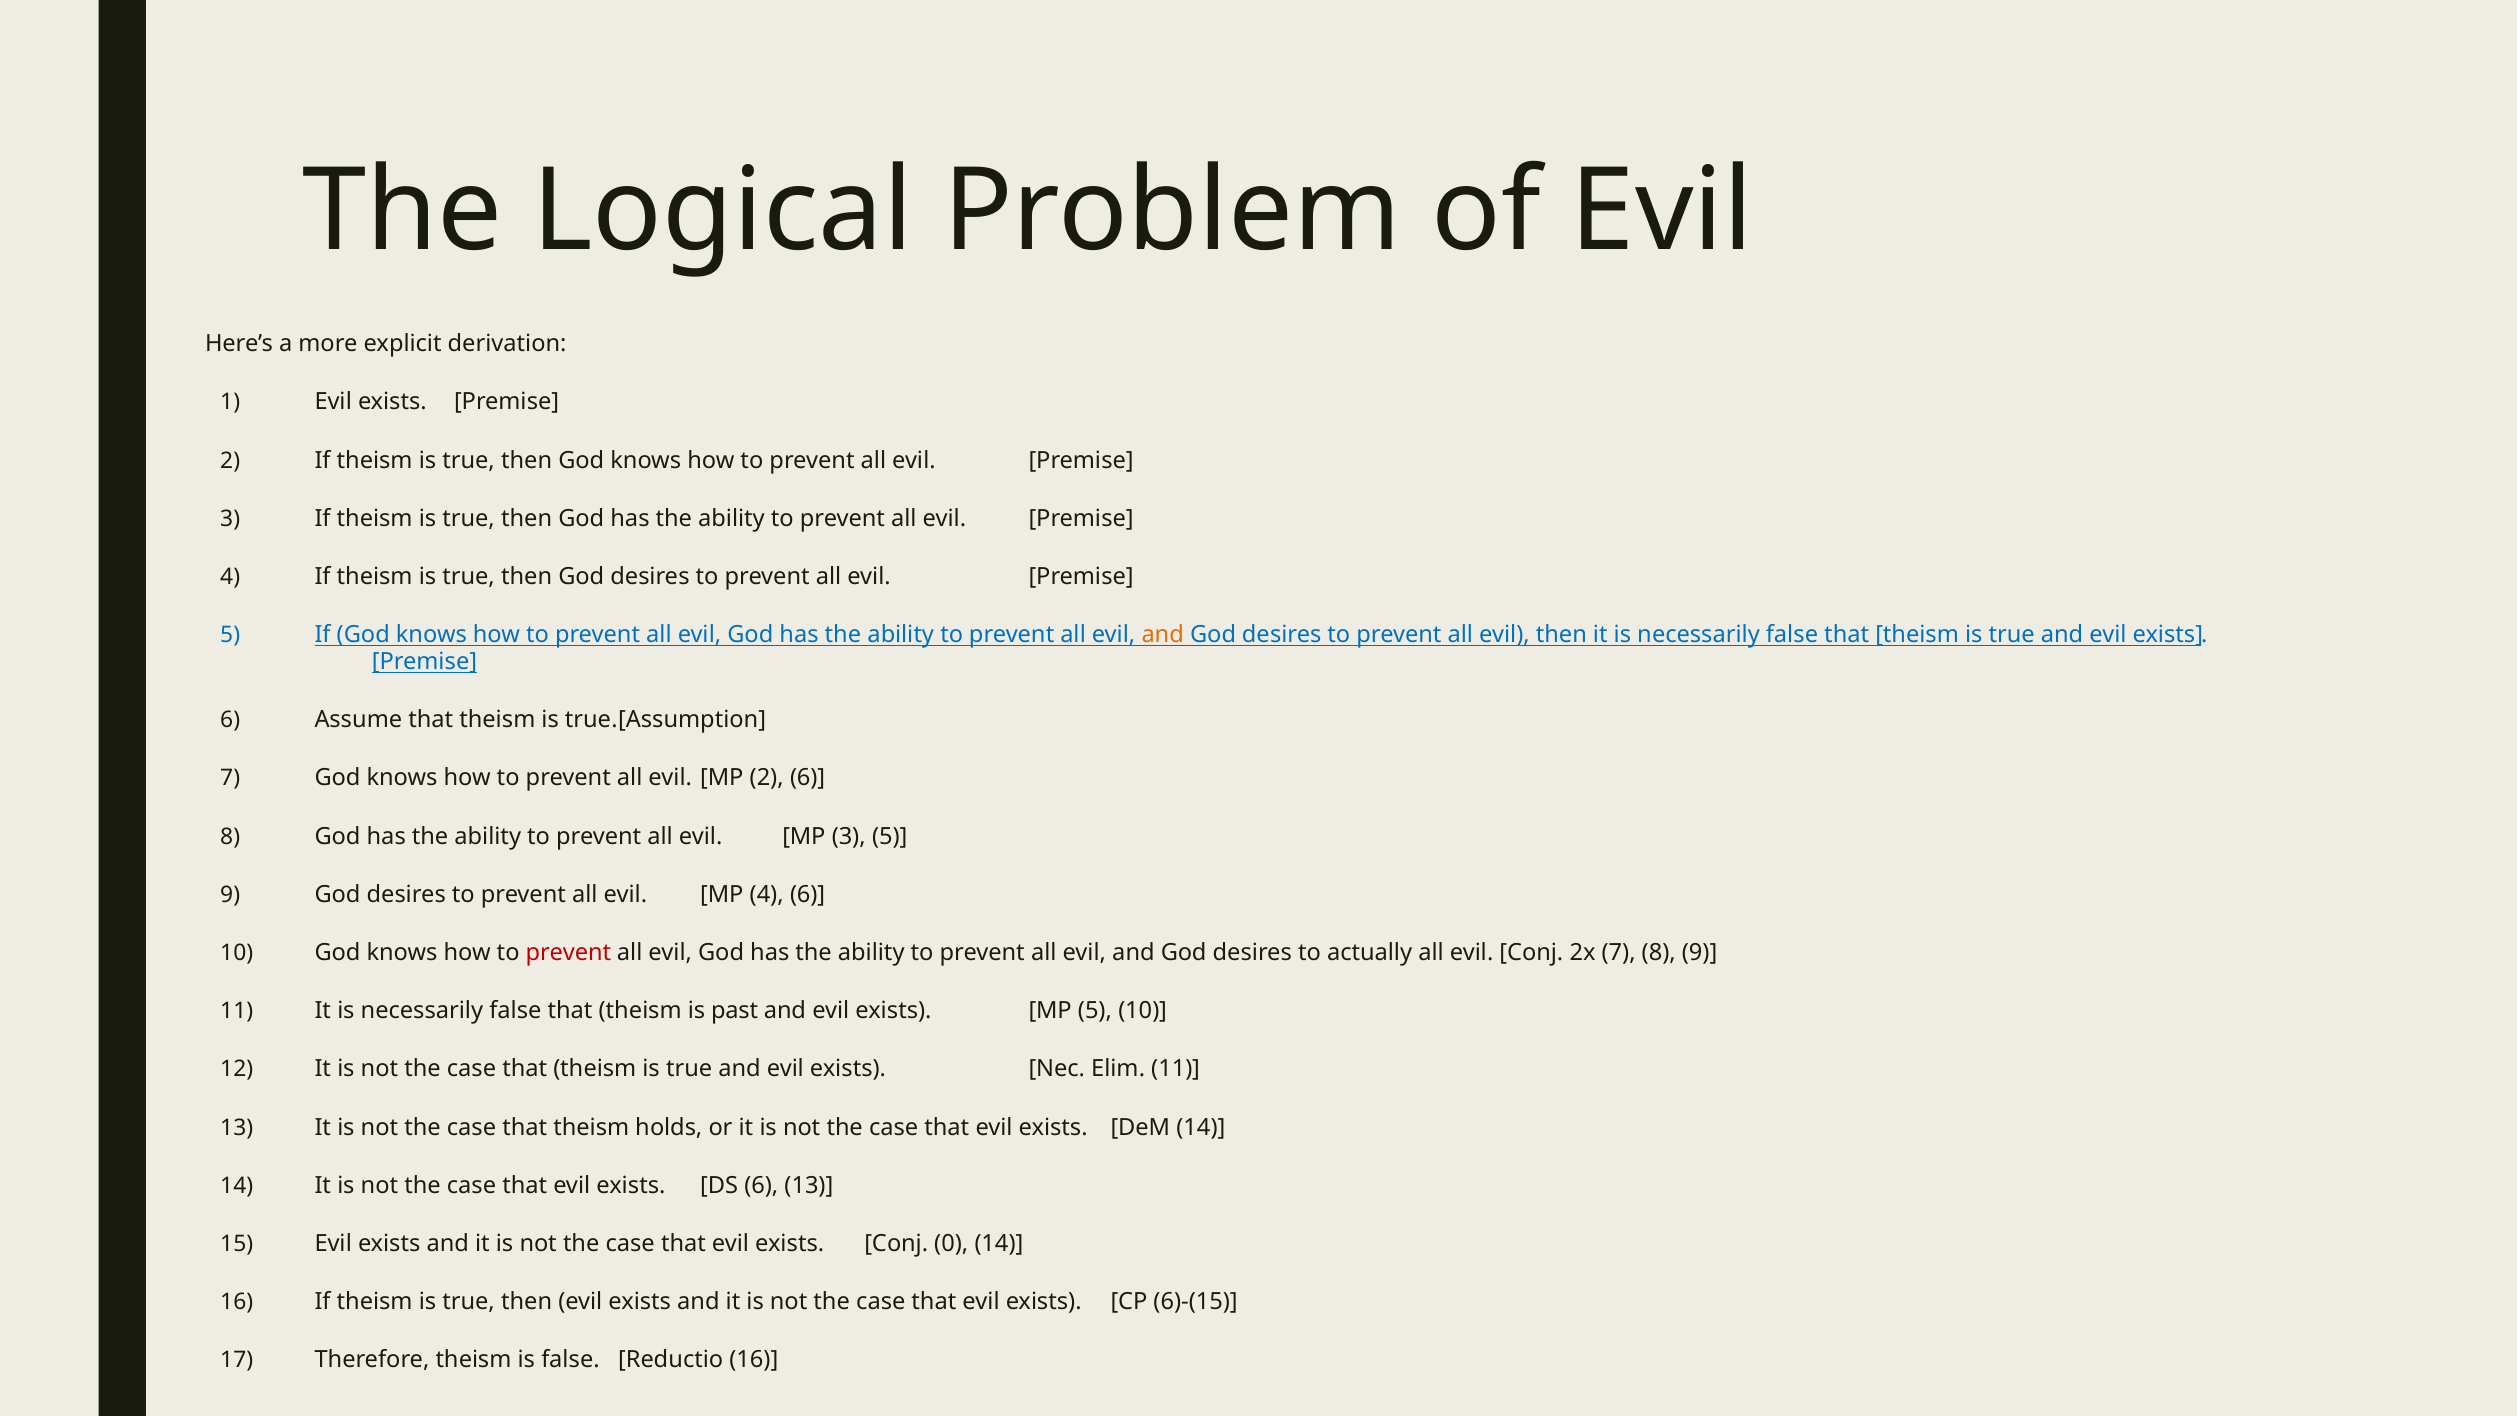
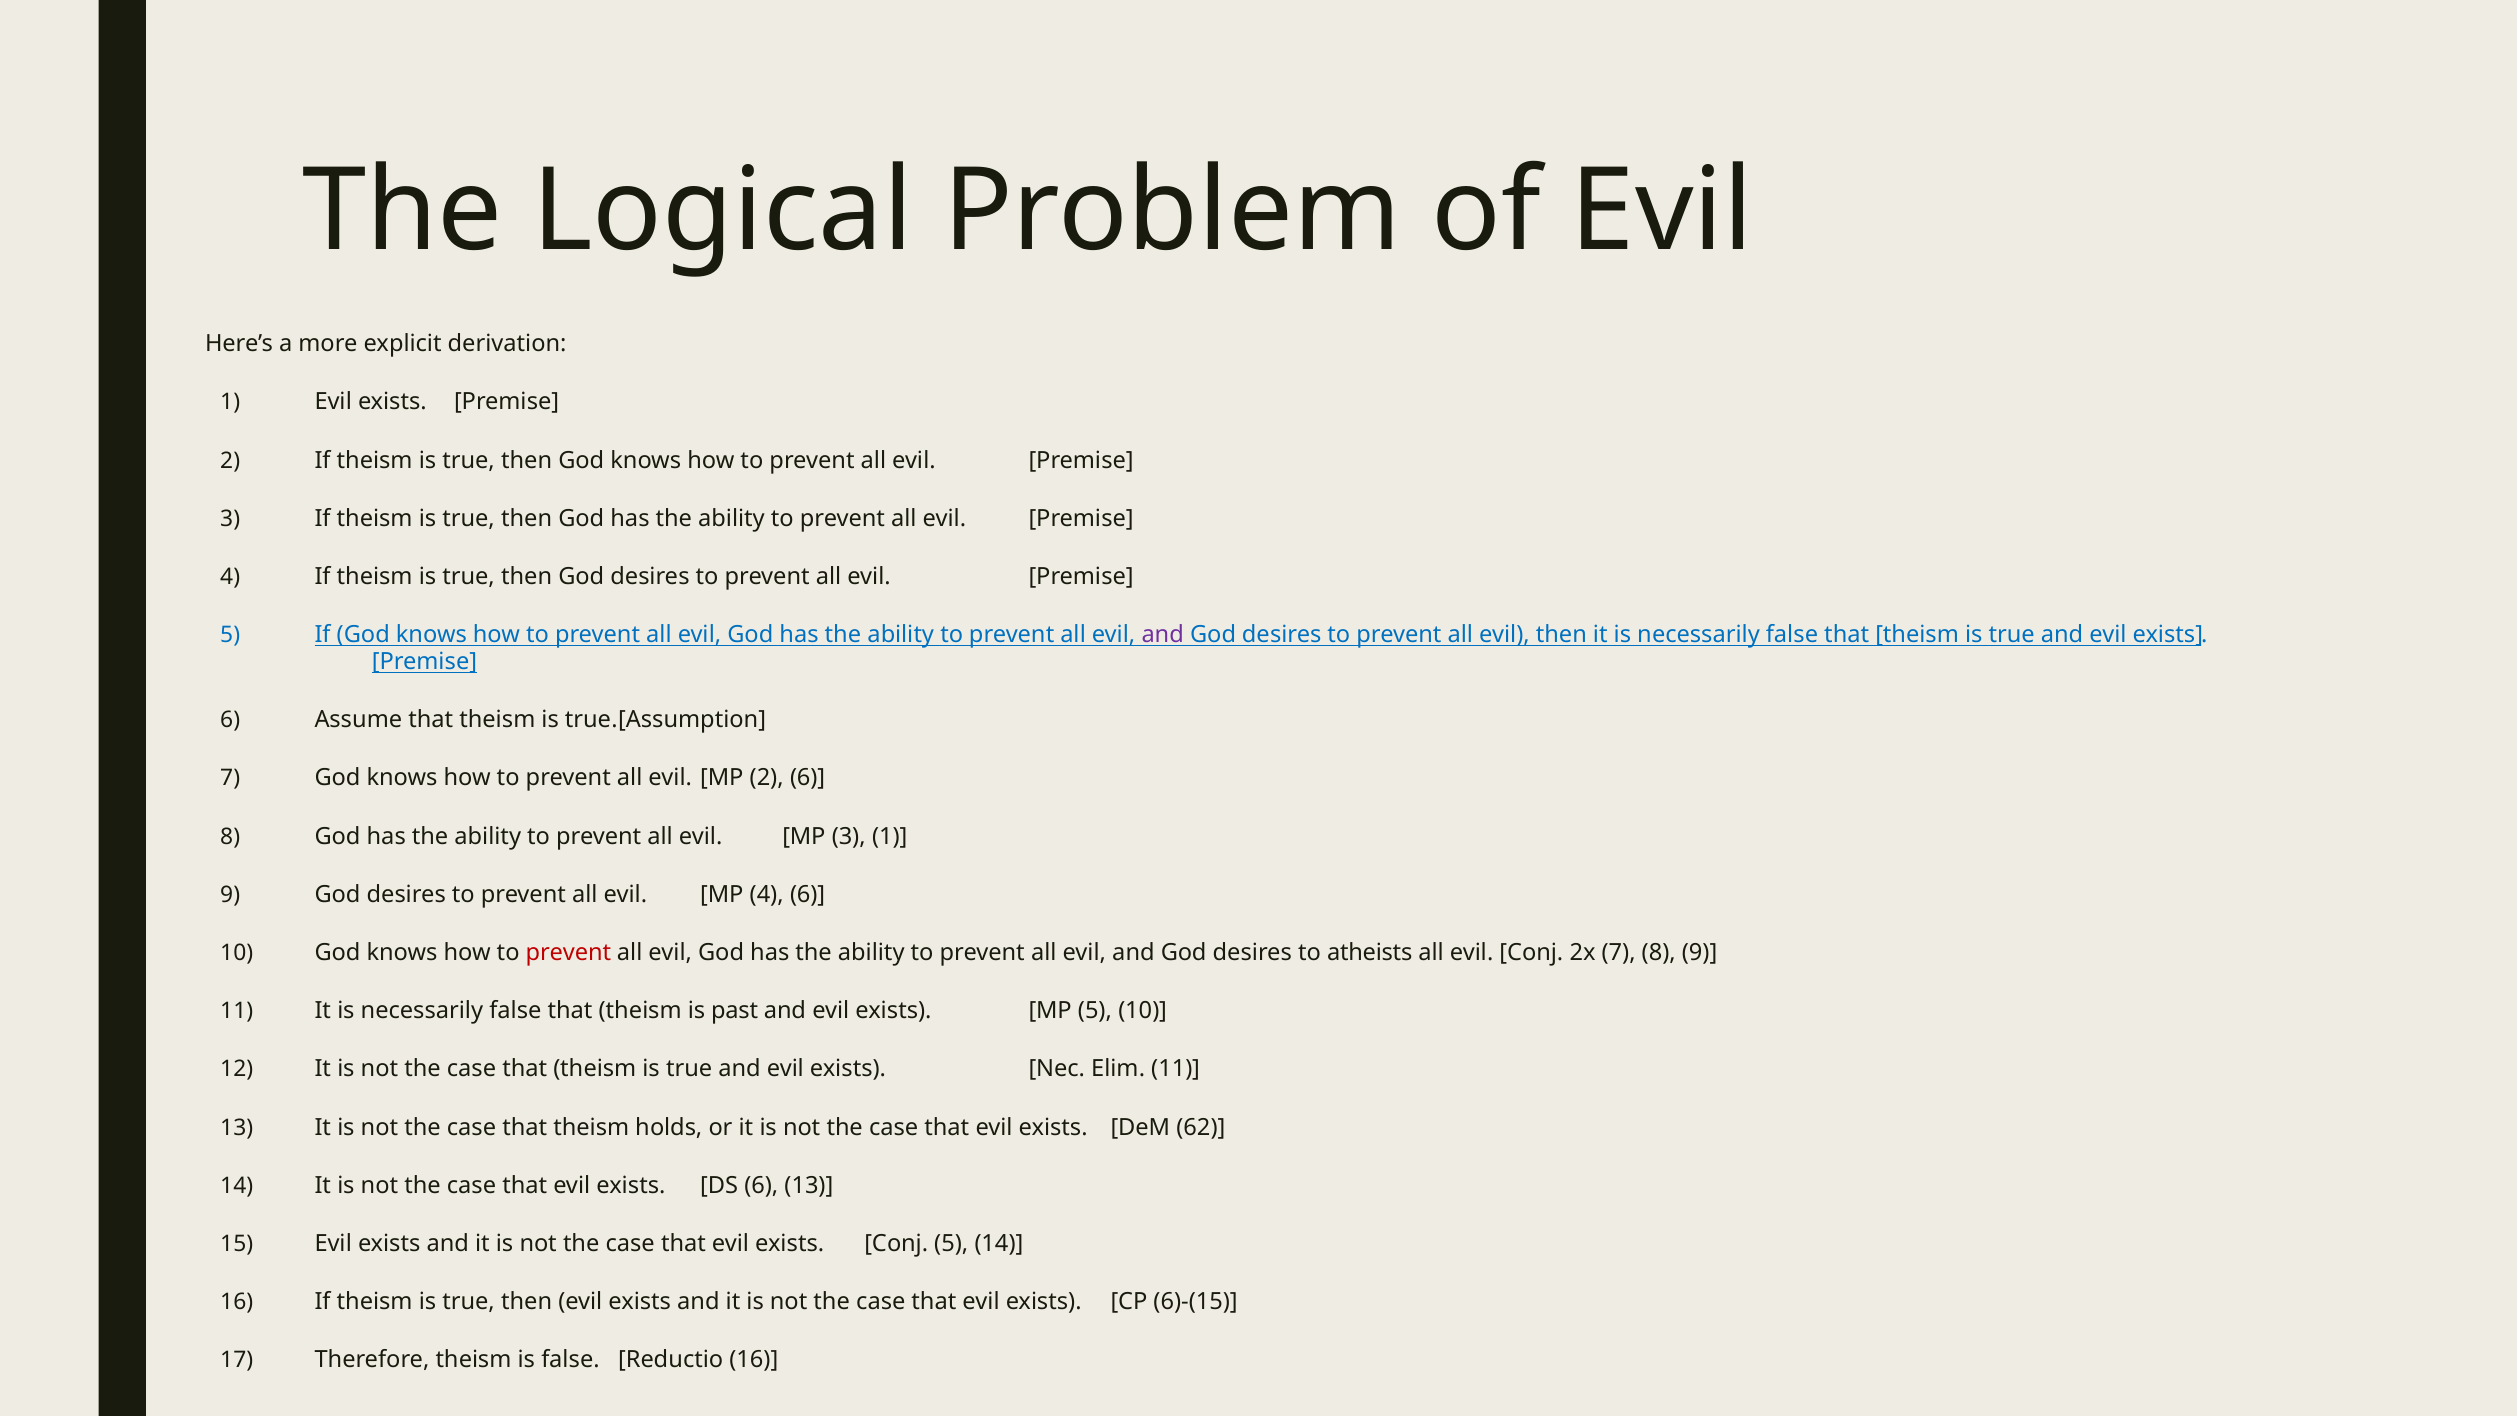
and at (1163, 635) colour: orange -> purple
3 5: 5 -> 1
actually: actually -> atheists
DeM 14: 14 -> 62
Conj 0: 0 -> 5
